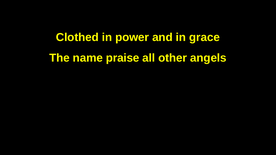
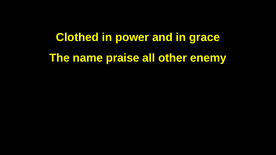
angels: angels -> enemy
